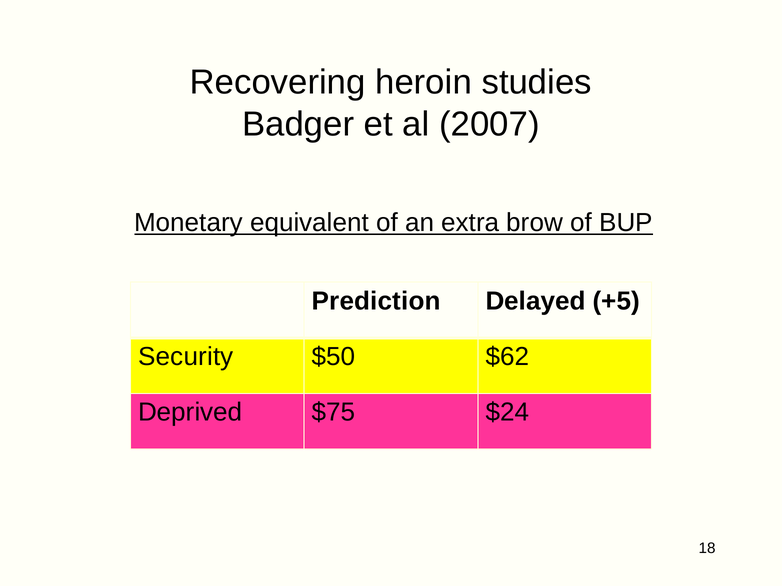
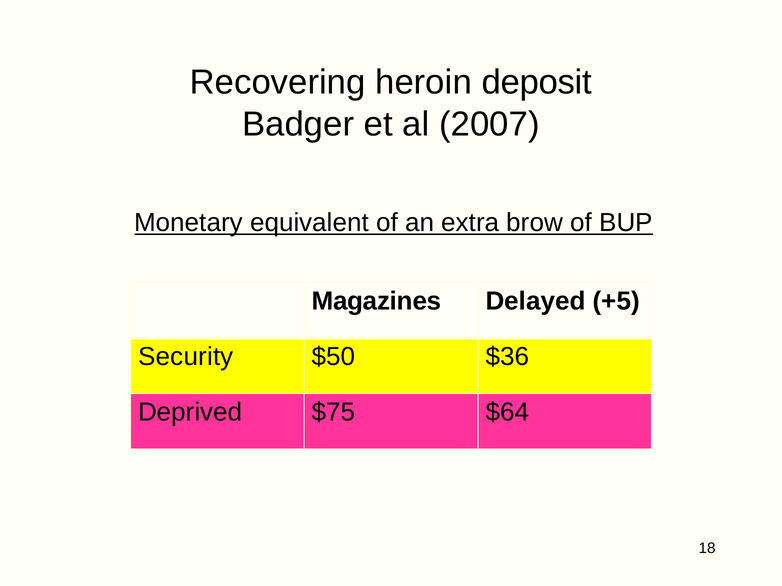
studies: studies -> deposit
Prediction: Prediction -> Magazines
$62: $62 -> $36
$24: $24 -> $64
